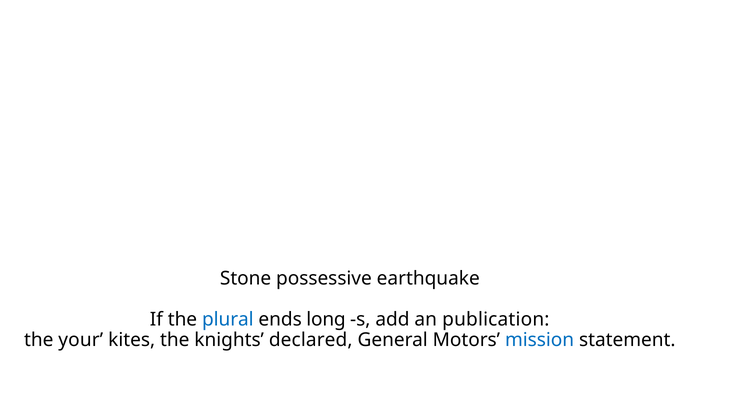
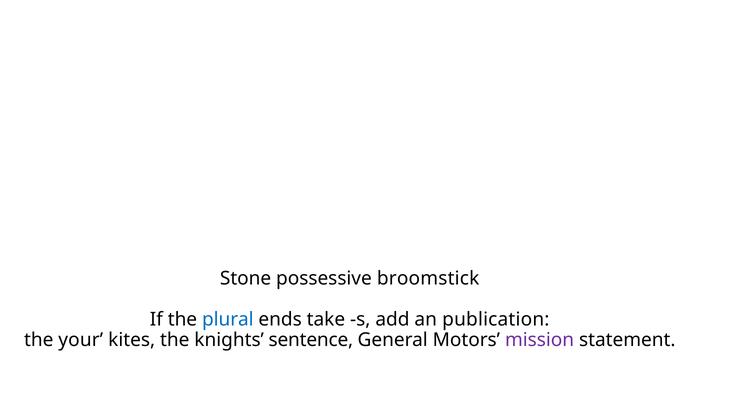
earthquake: earthquake -> broomstick
long: long -> take
declared: declared -> sentence
mission colour: blue -> purple
